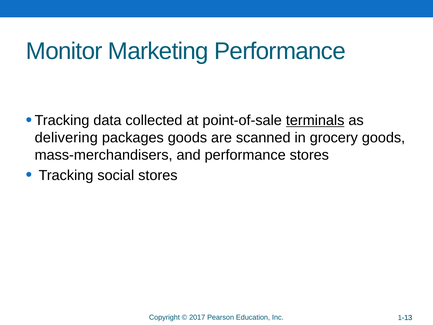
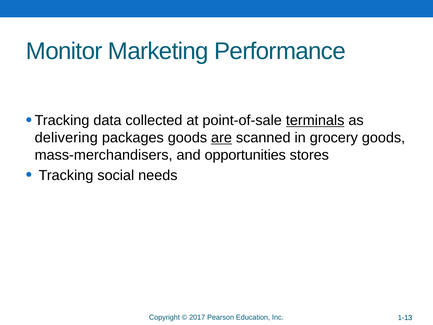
are underline: none -> present
and performance: performance -> opportunities
social stores: stores -> needs
